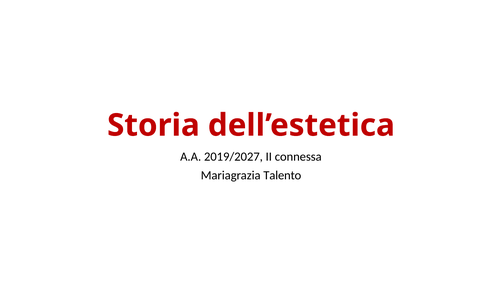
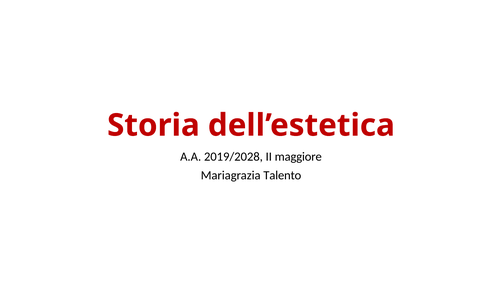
2019/2027: 2019/2027 -> 2019/2028
connessa: connessa -> maggiore
